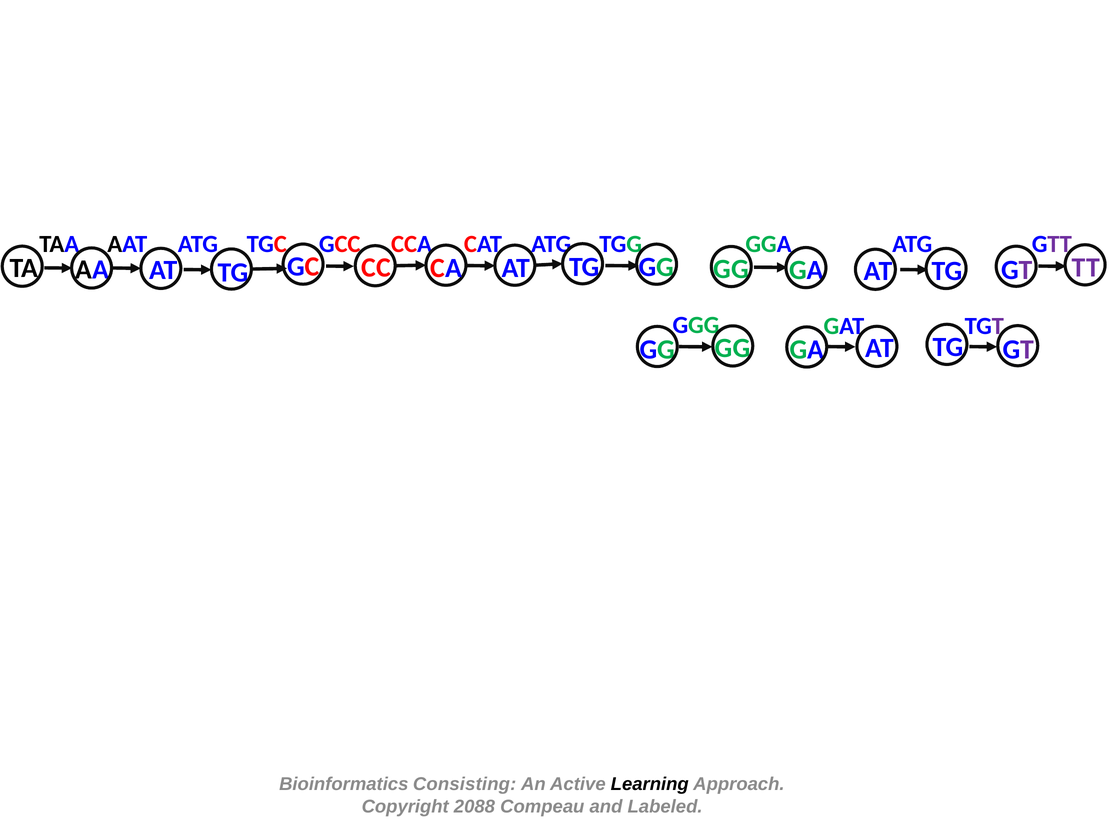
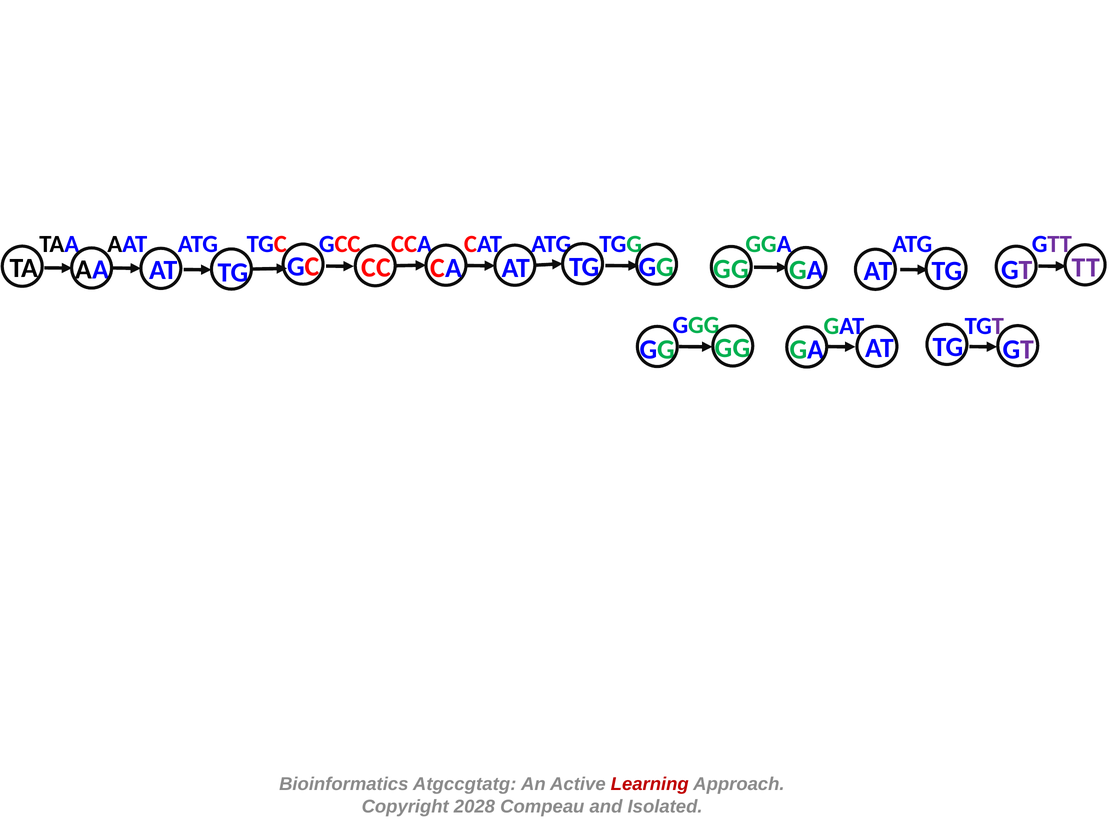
Consisting: Consisting -> Atgccgtatg
Learning colour: black -> red
2088: 2088 -> 2028
Labeled: Labeled -> Isolated
